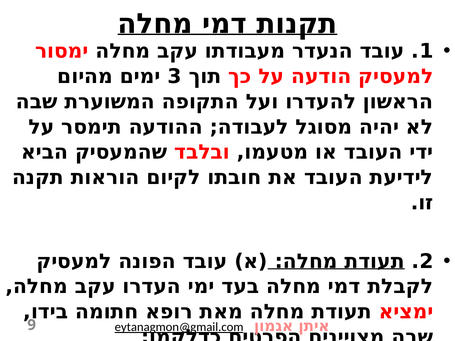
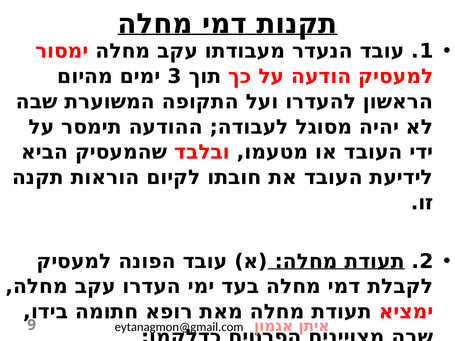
eytanagmon@gmail.com underline: present -> none
